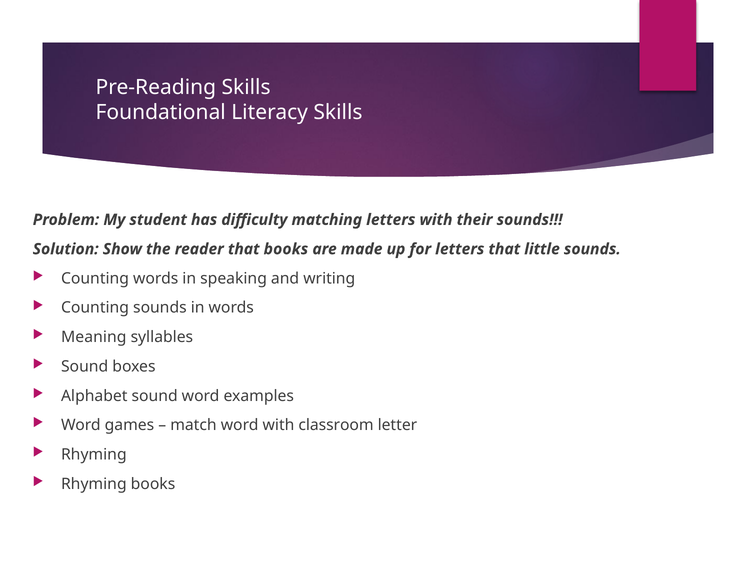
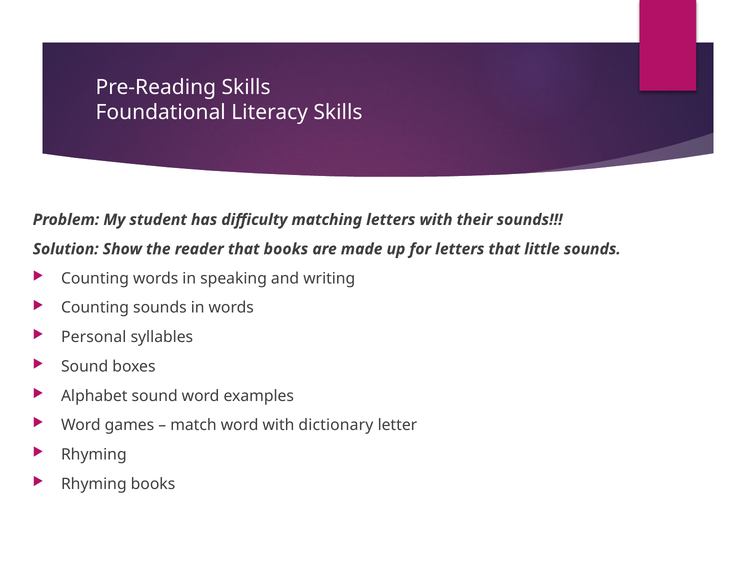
Meaning: Meaning -> Personal
classroom: classroom -> dictionary
